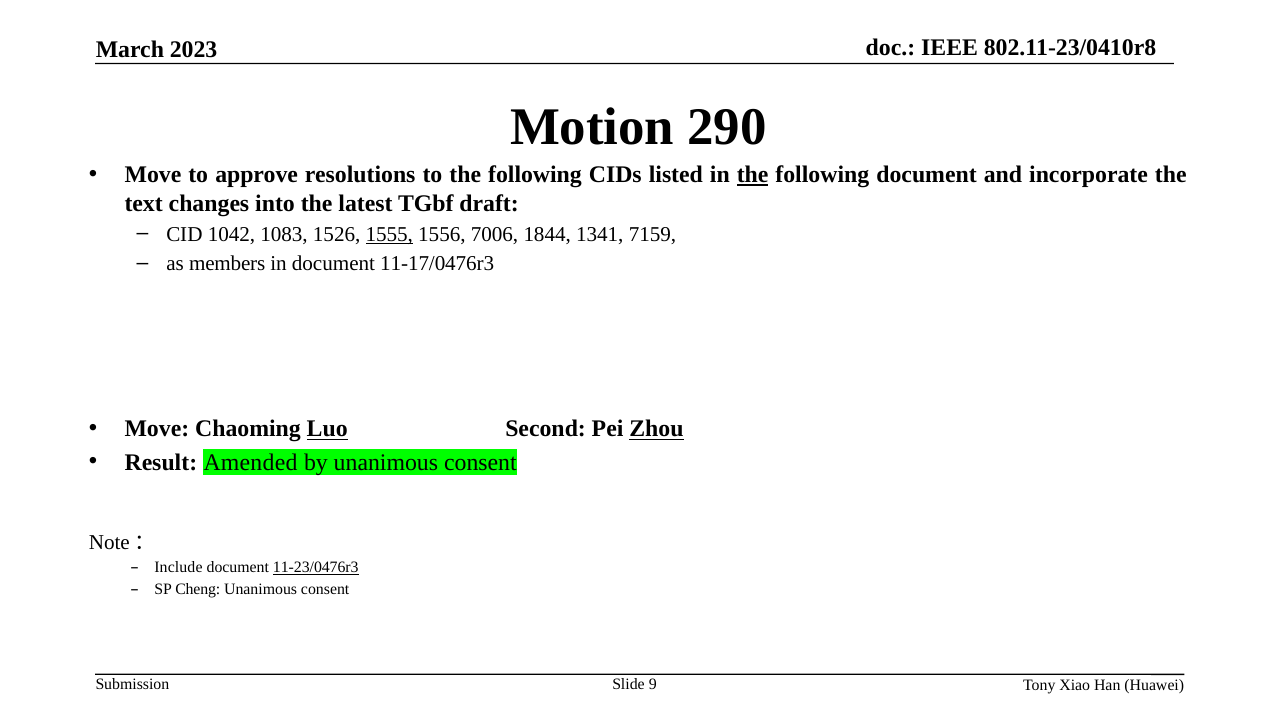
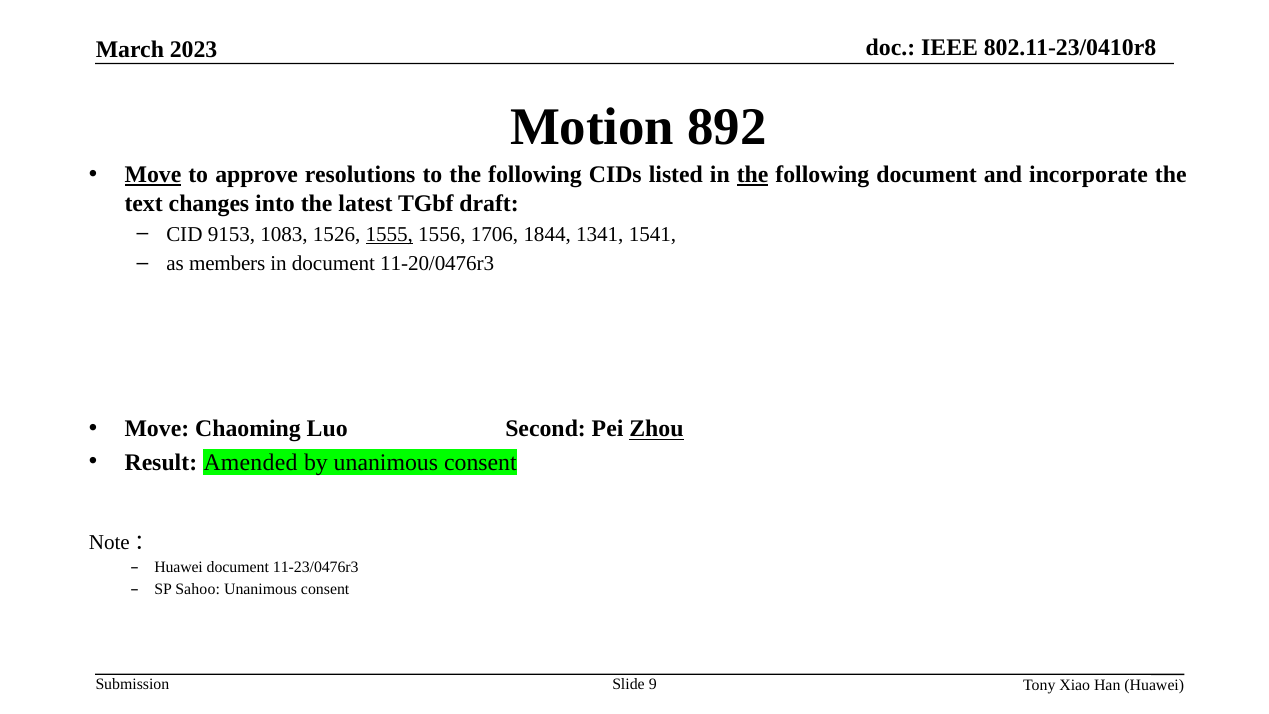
290: 290 -> 892
Move at (153, 175) underline: none -> present
1042: 1042 -> 9153
7006: 7006 -> 1706
7159: 7159 -> 1541
11-17/0476r3: 11-17/0476r3 -> 11-20/0476r3
Luo underline: present -> none
Include at (178, 567): Include -> Huawei
11-23/0476r3 underline: present -> none
Cheng: Cheng -> Sahoo
